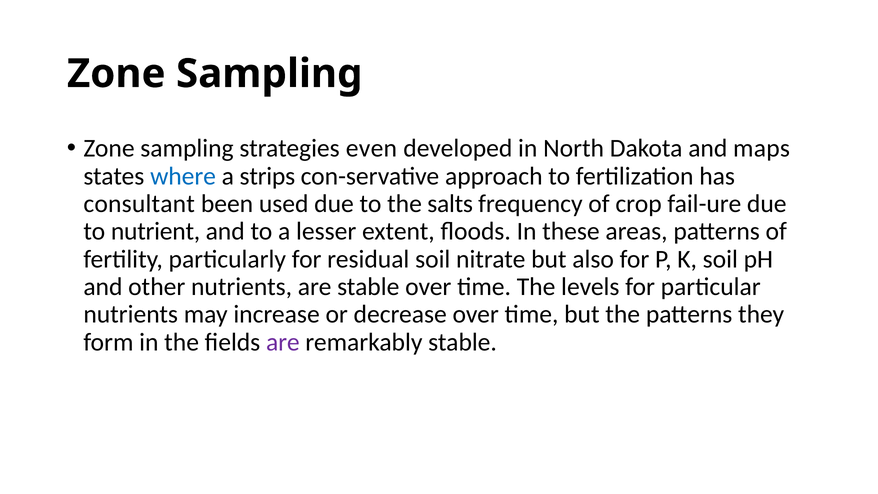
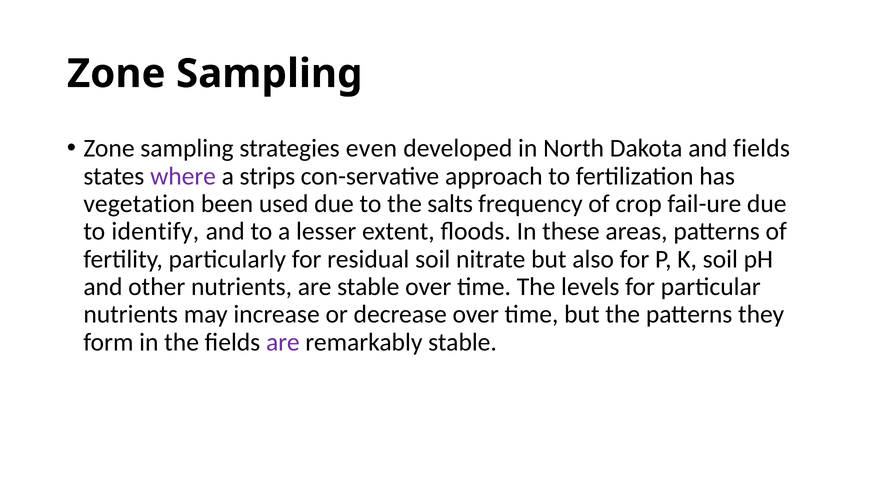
and maps: maps -> fields
where colour: blue -> purple
consultant: consultant -> vegetation
nutrient: nutrient -> identify
